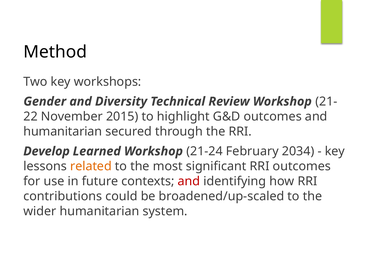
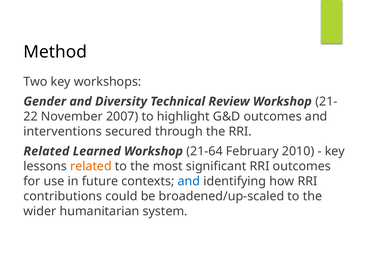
2015: 2015 -> 2007
humanitarian at (63, 132): humanitarian -> interventions
Develop at (47, 152): Develop -> Related
21-24: 21-24 -> 21-64
2034: 2034 -> 2010
and at (189, 182) colour: red -> blue
